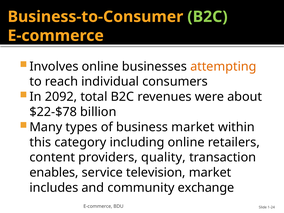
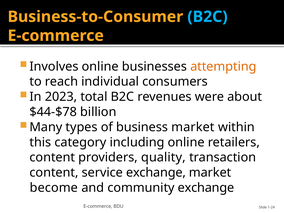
B2C at (207, 17) colour: light green -> light blue
2092: 2092 -> 2023
$22-$78: $22-$78 -> $44-$78
enables at (54, 173): enables -> content
service television: television -> exchange
includes: includes -> become
